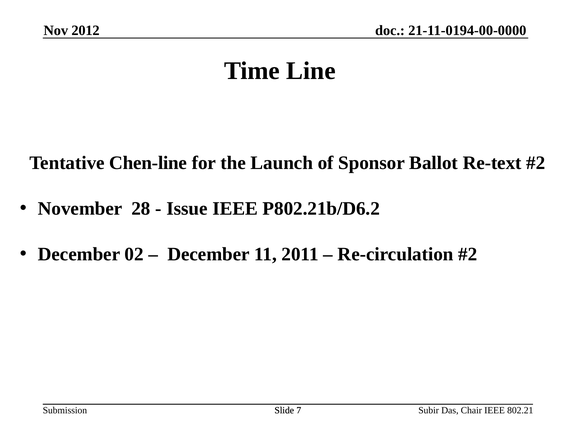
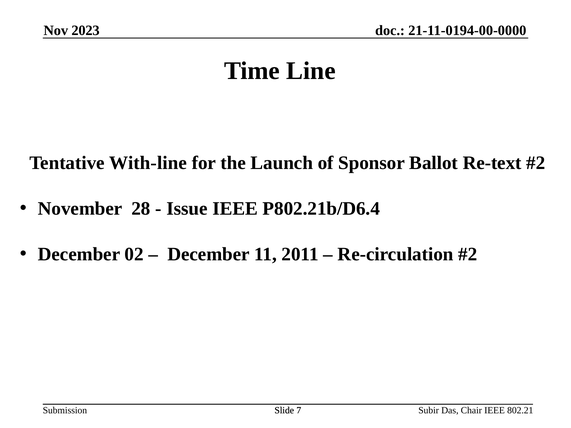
2012: 2012 -> 2023
Chen-line: Chen-line -> With-line
P802.21b/D6.2: P802.21b/D6.2 -> P802.21b/D6.4
